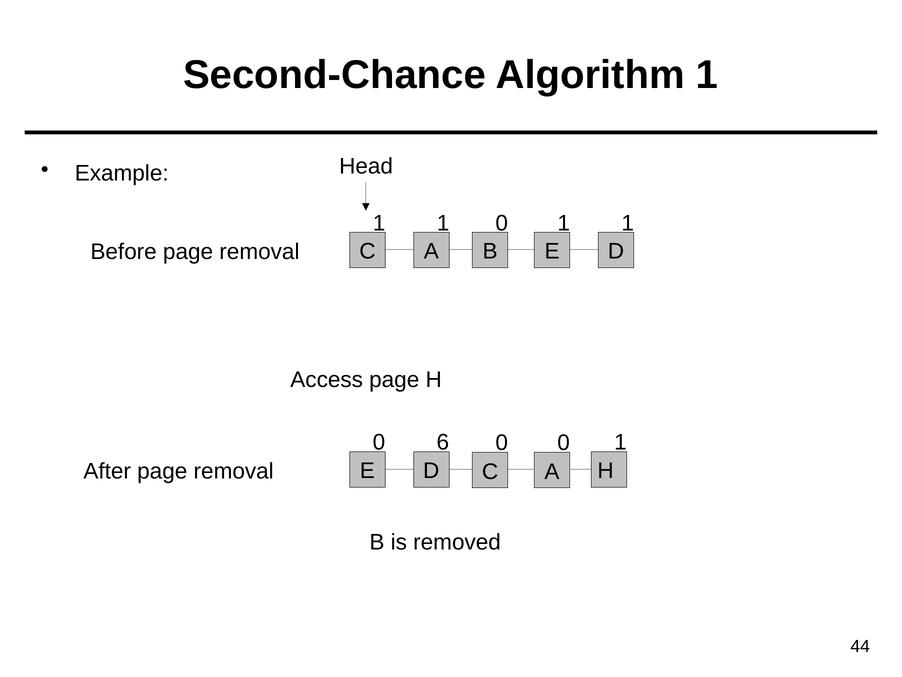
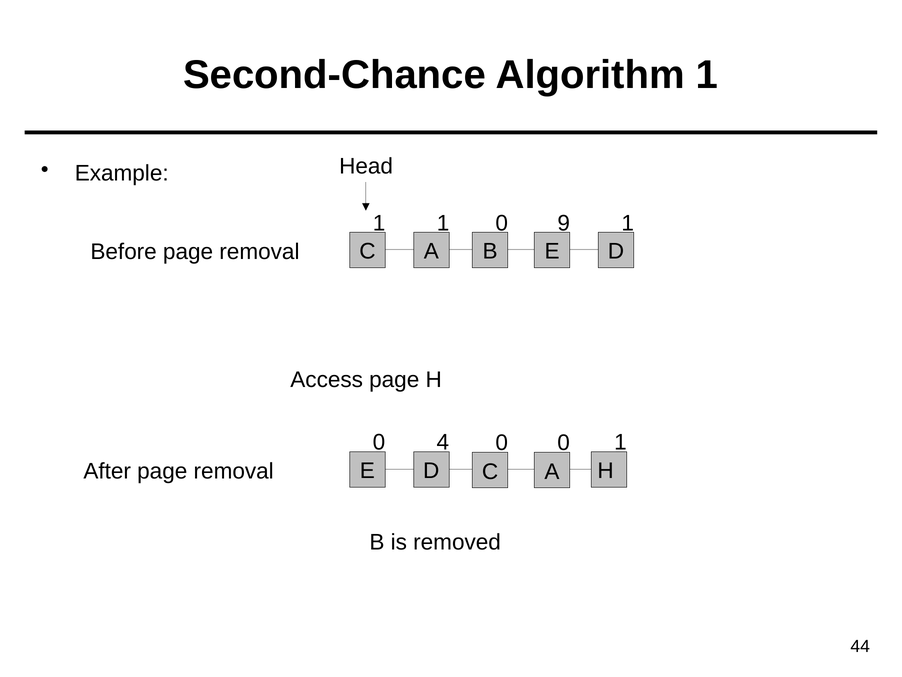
0 1: 1 -> 9
6: 6 -> 4
